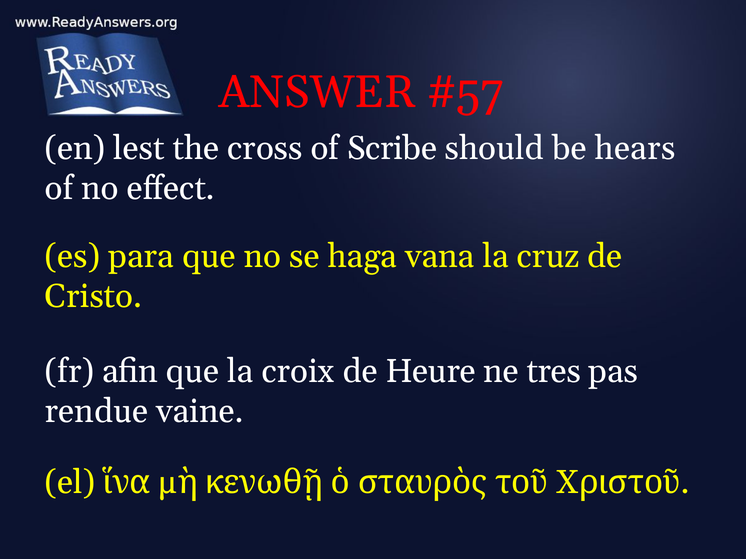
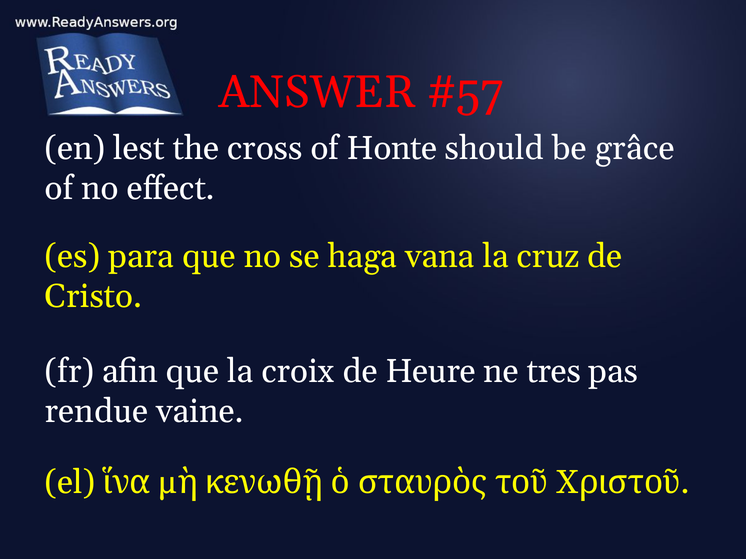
Scribe: Scribe -> Honte
hears: hears -> grâce
